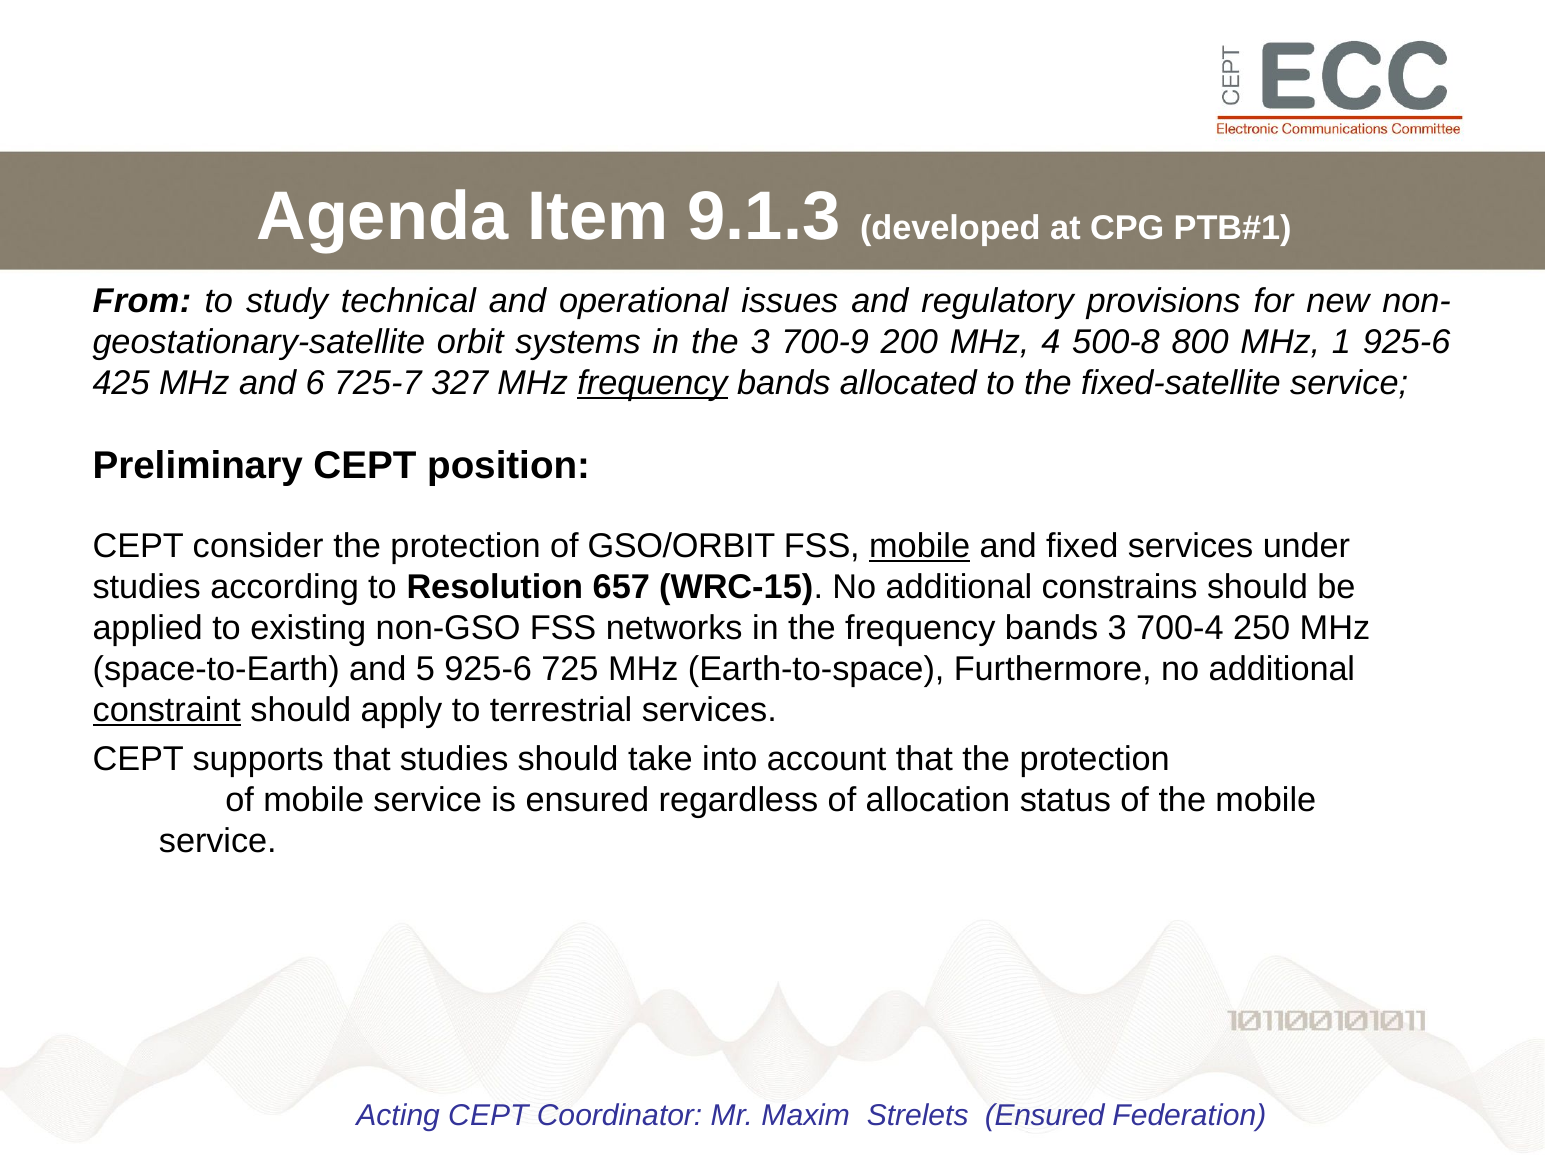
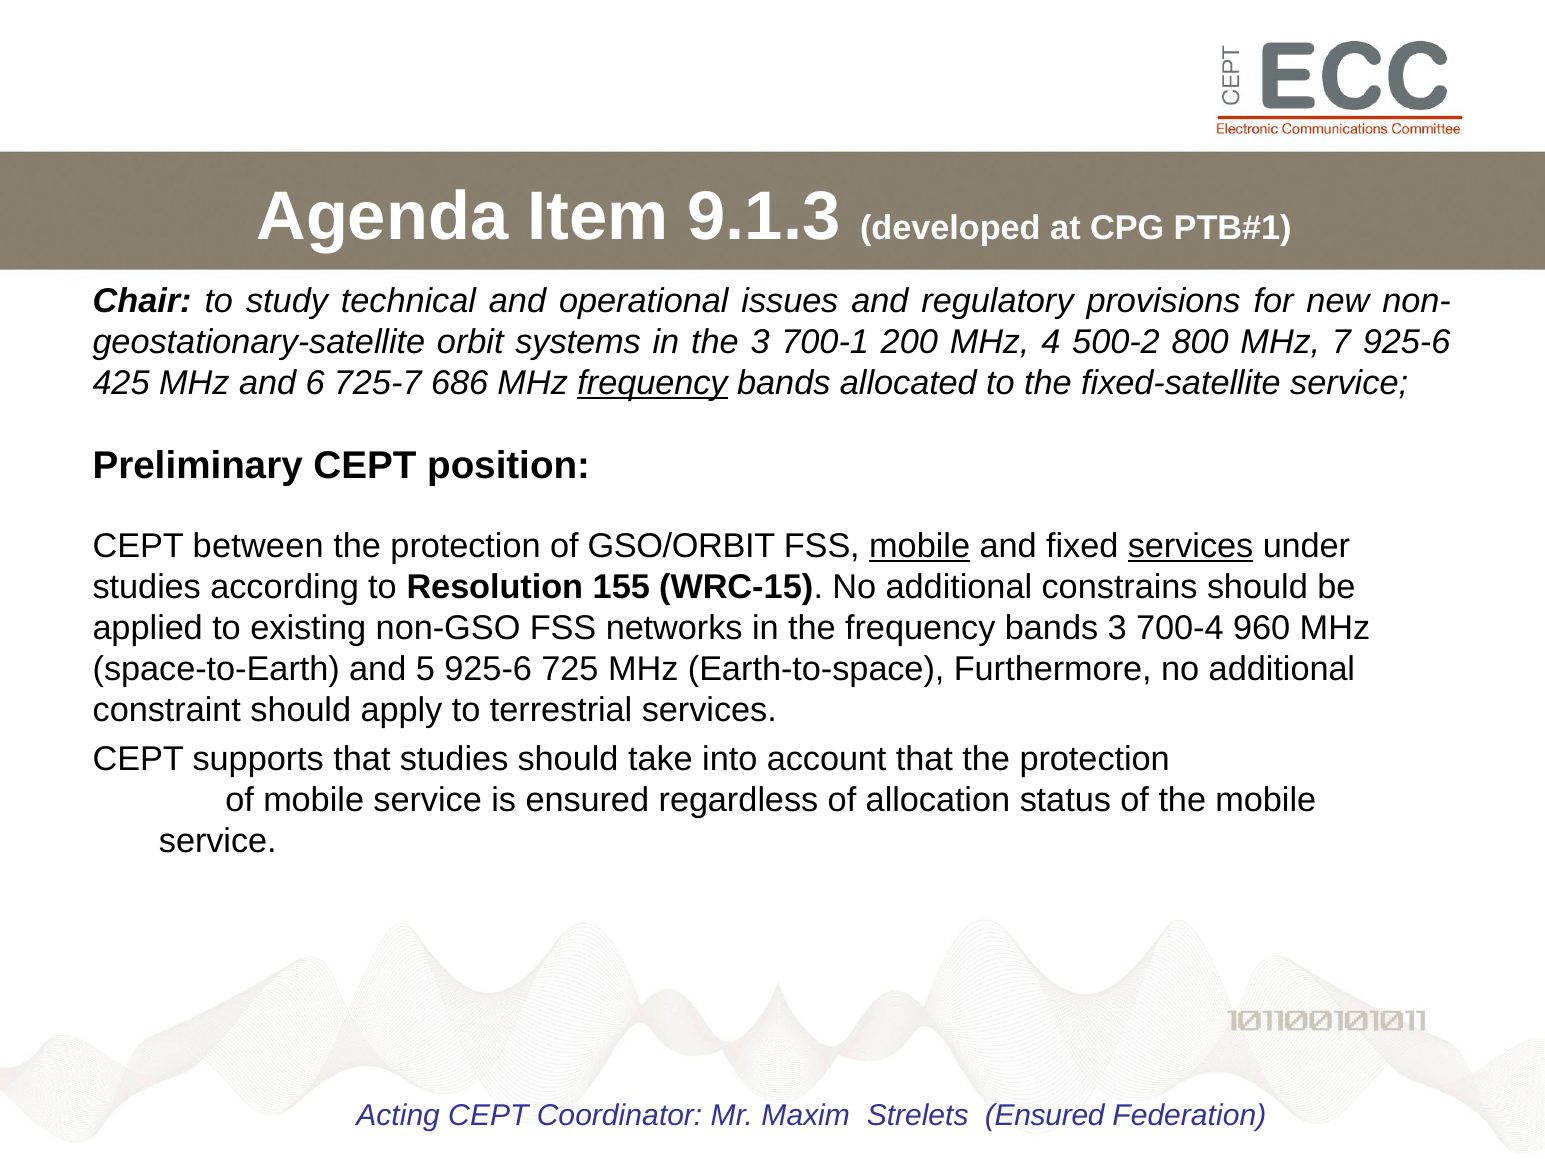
From: From -> Chair
700-9: 700-9 -> 700-1
500-8: 500-8 -> 500-2
1: 1 -> 7
327: 327 -> 686
consider: consider -> between
services at (1191, 546) underline: none -> present
657: 657 -> 155
250: 250 -> 960
constraint underline: present -> none
